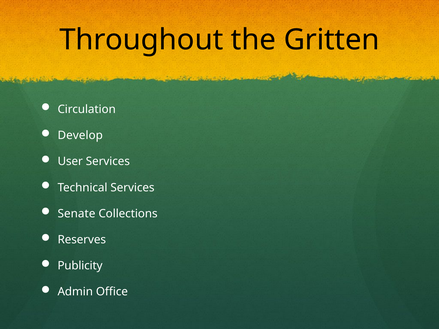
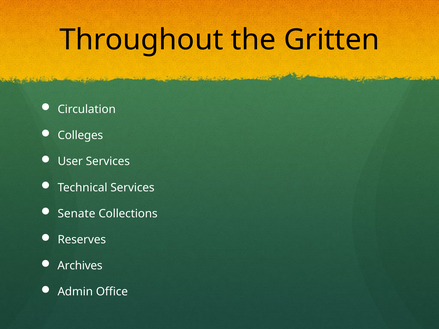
Develop: Develop -> Colleges
Publicity: Publicity -> Archives
